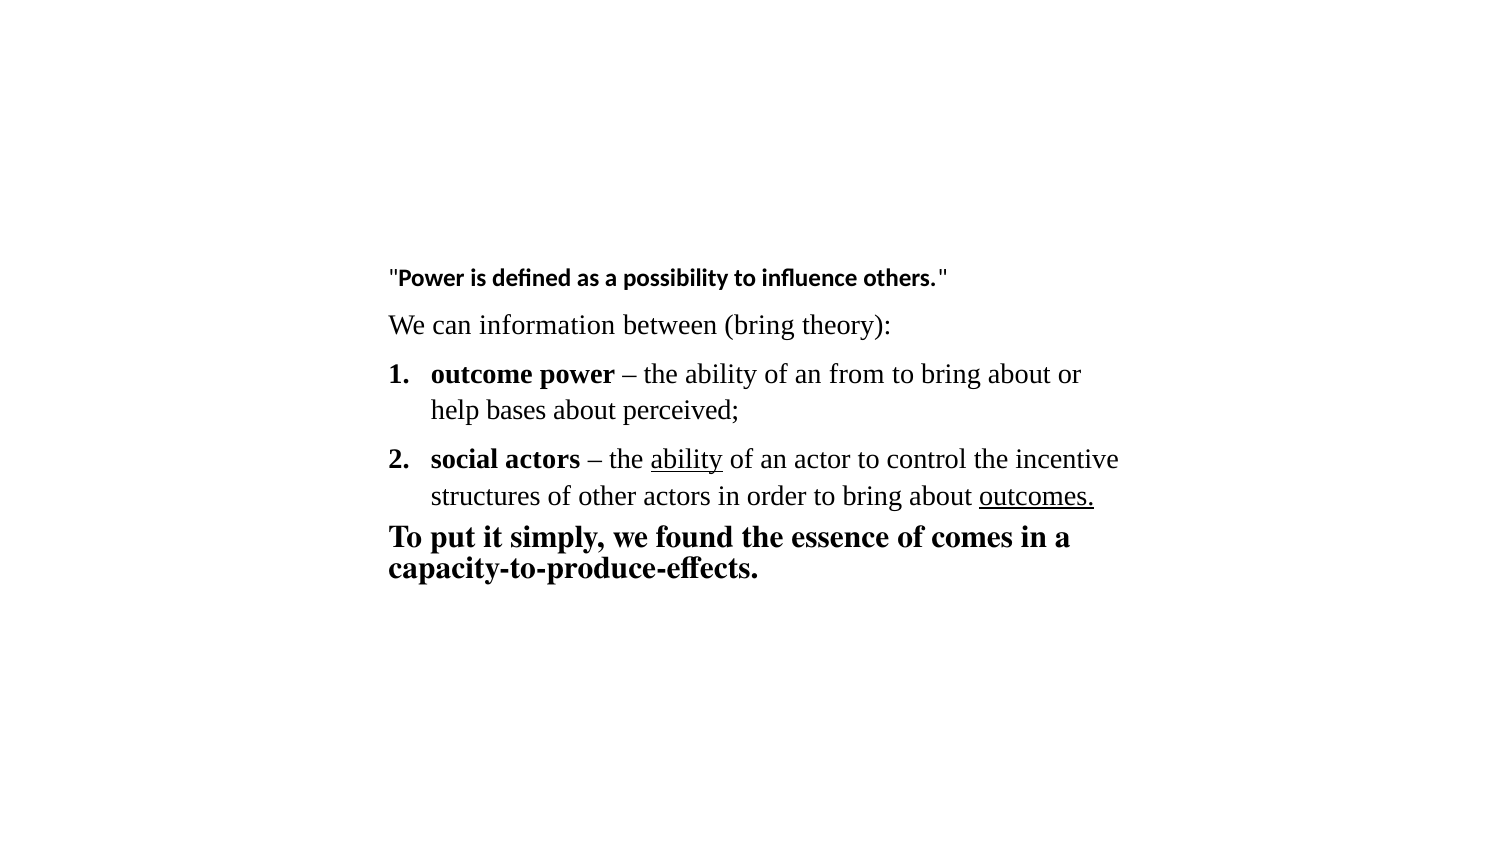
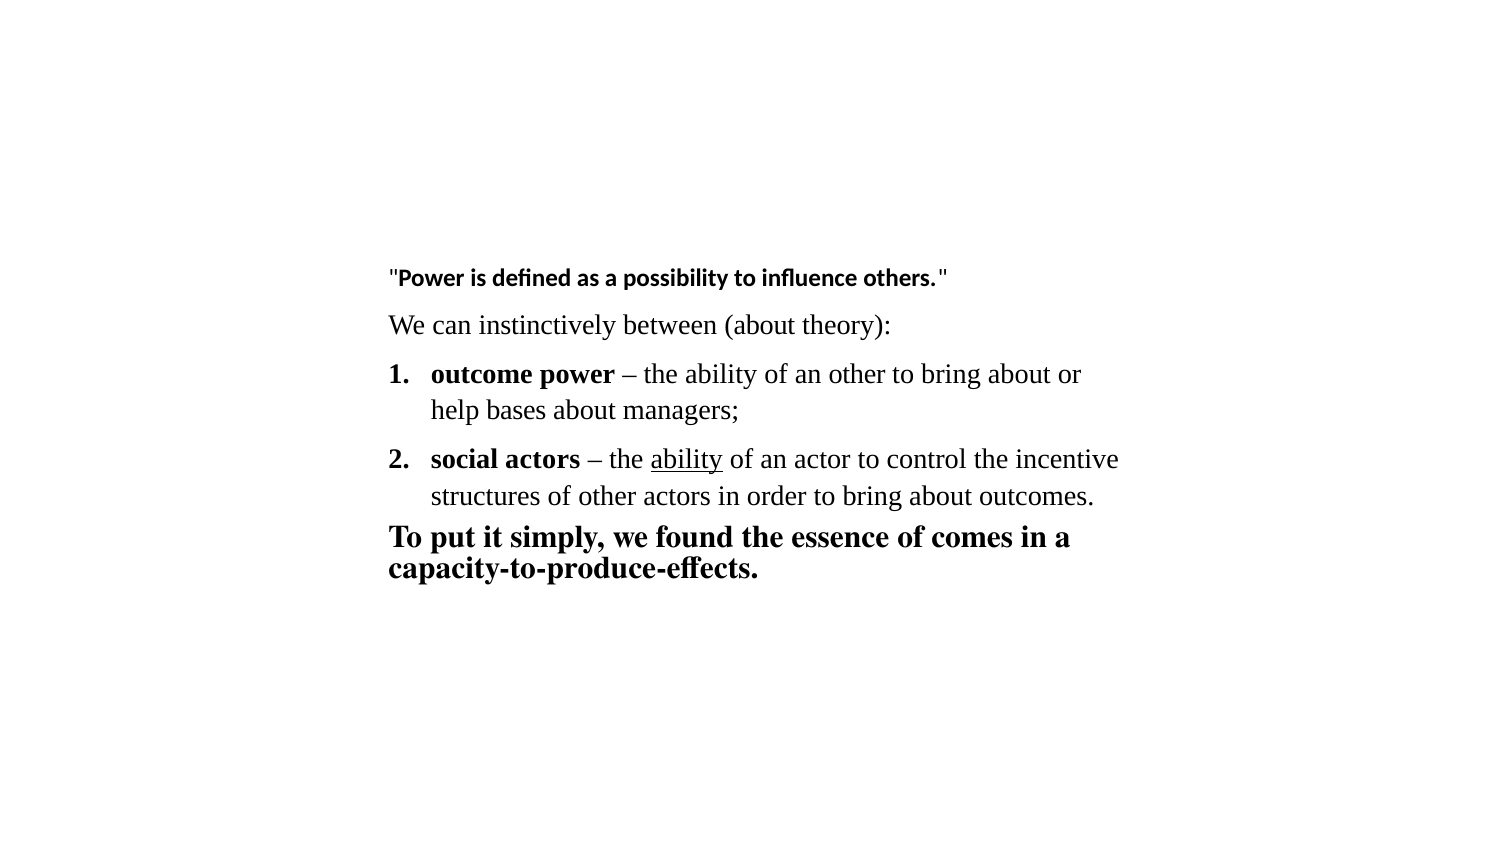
information: information -> instinctively
between bring: bring -> about
an from: from -> other
perceived: perceived -> managers
outcomes underline: present -> none
